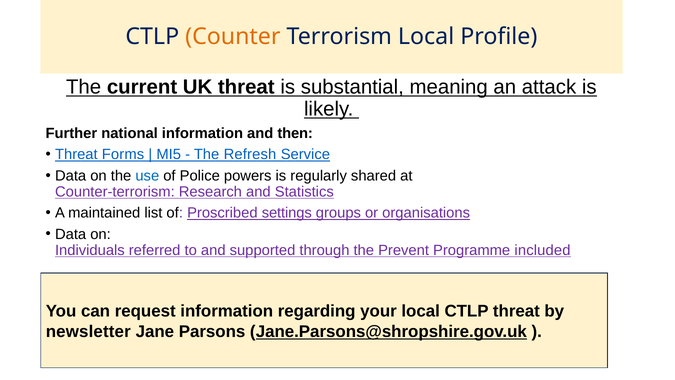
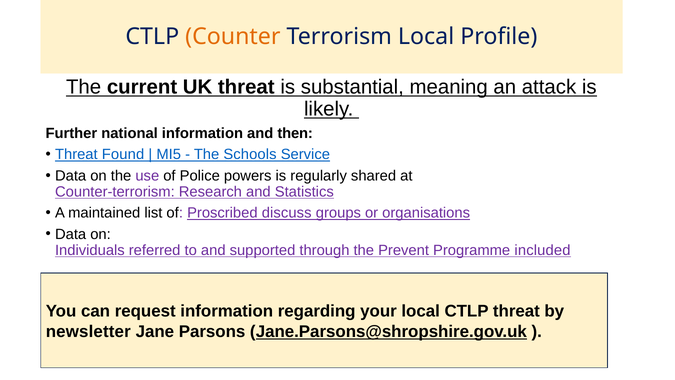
Forms: Forms -> Found
Refresh: Refresh -> Schools
use colour: blue -> purple
settings: settings -> discuss
